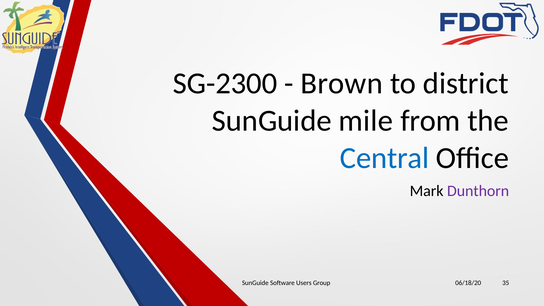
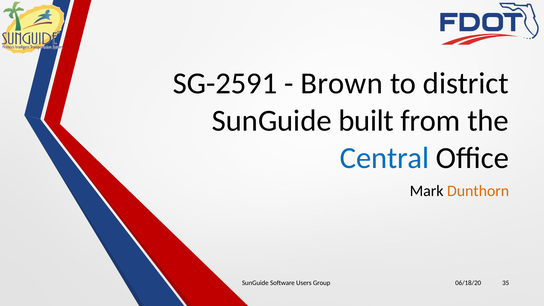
SG-2300: SG-2300 -> SG-2591
mile: mile -> built
Dunthorn colour: purple -> orange
